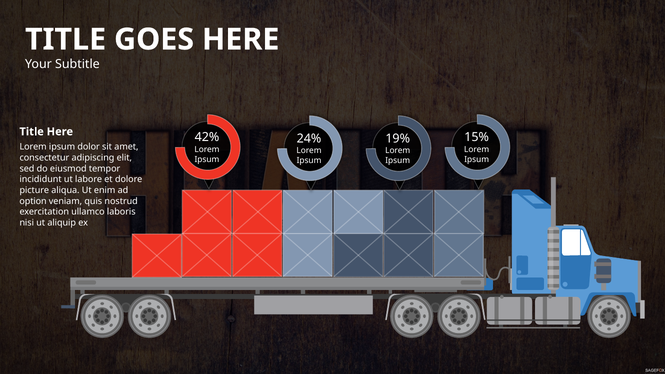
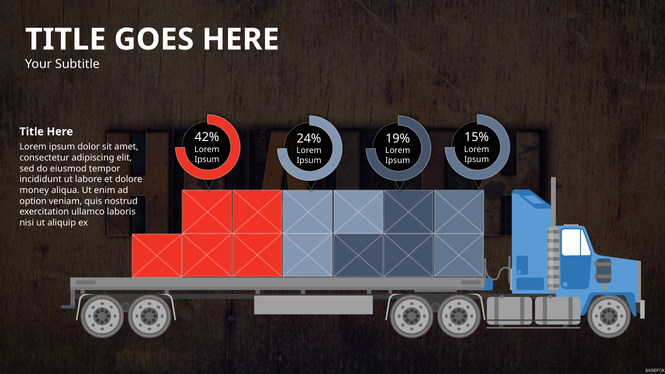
picture: picture -> money
